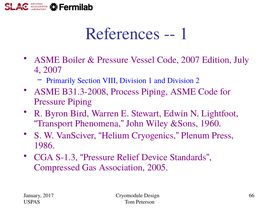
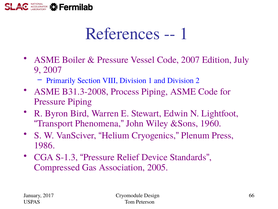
4: 4 -> 9
